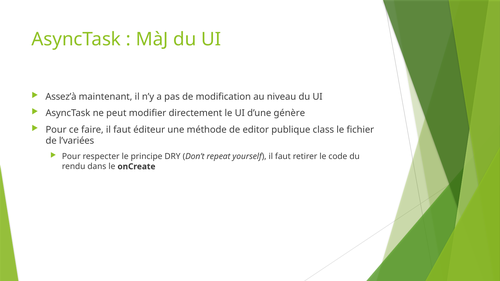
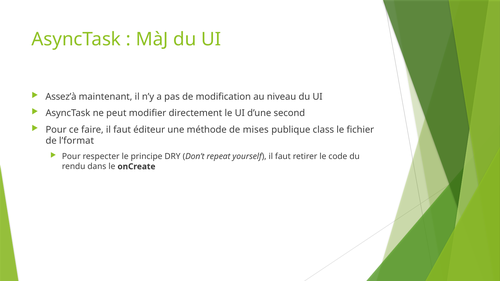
génère: génère -> second
editor: editor -> mises
l’variées: l’variées -> l’format
